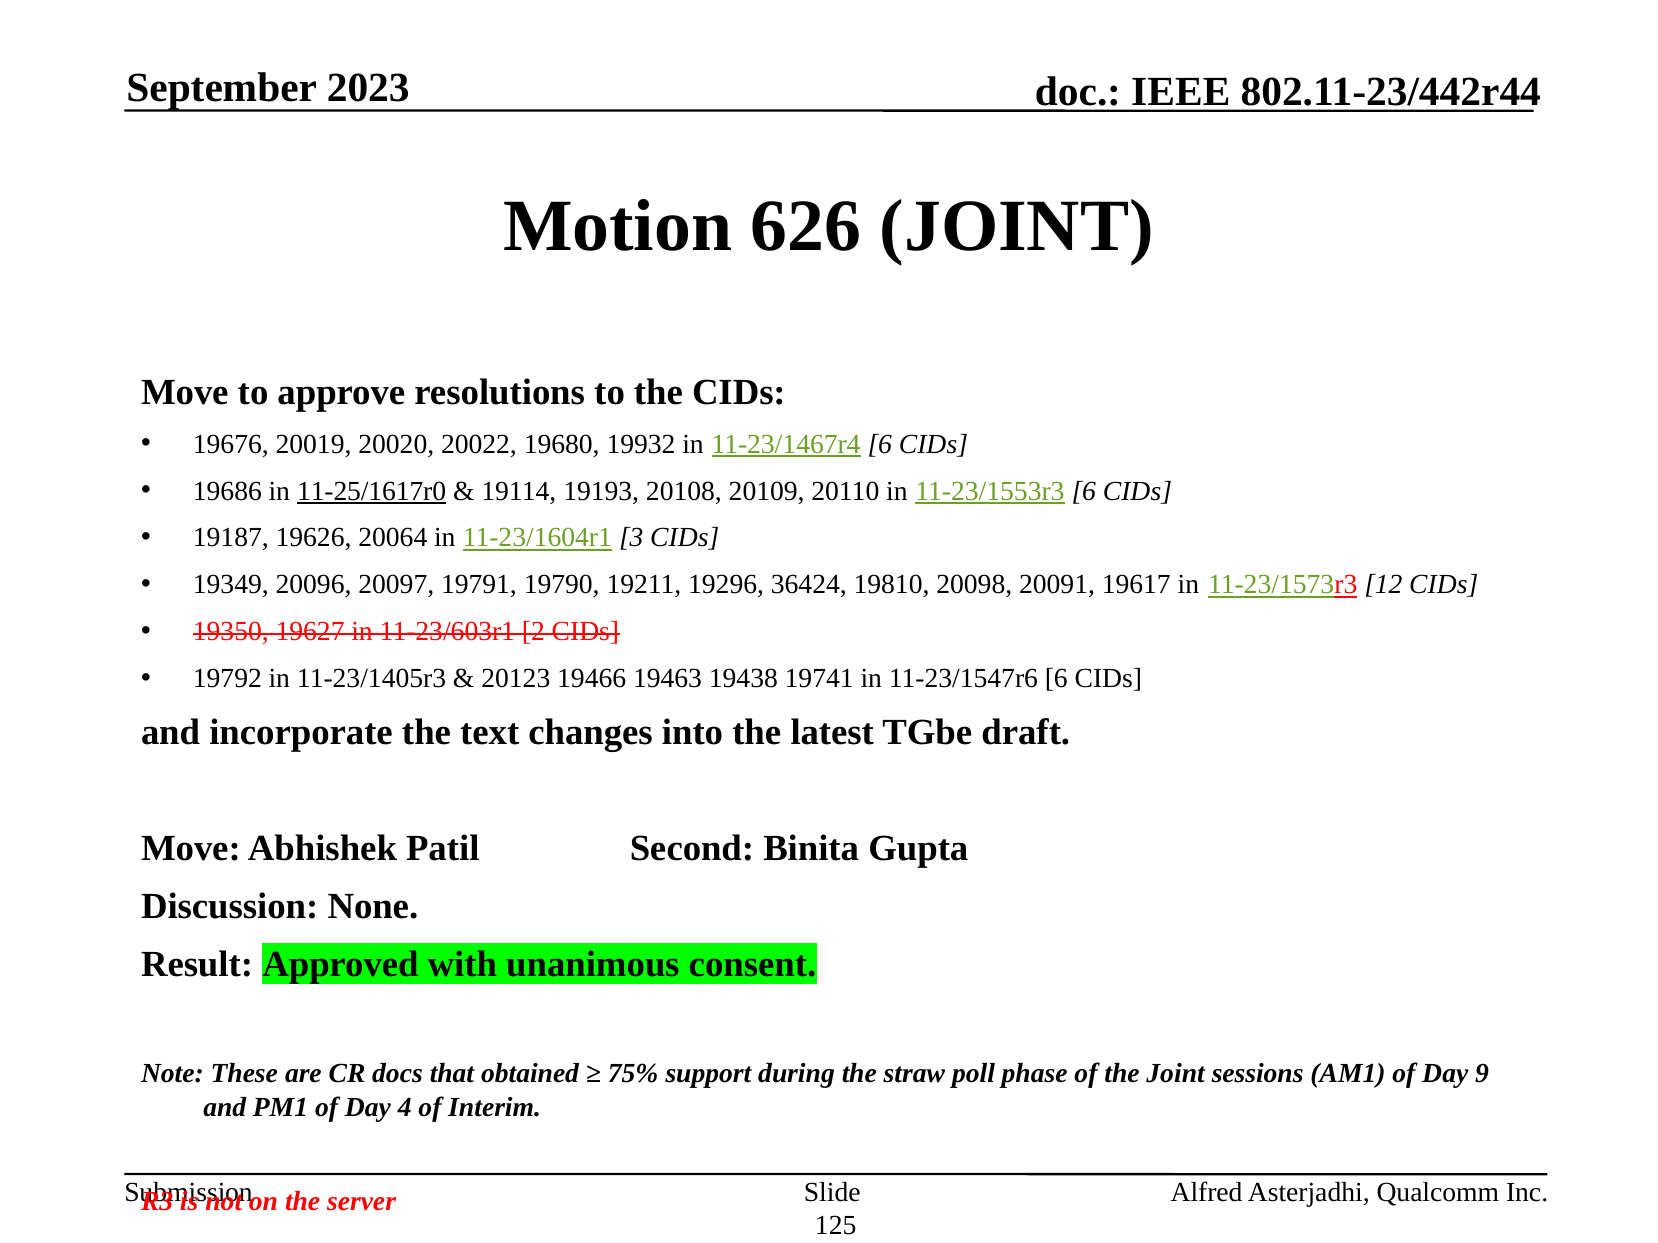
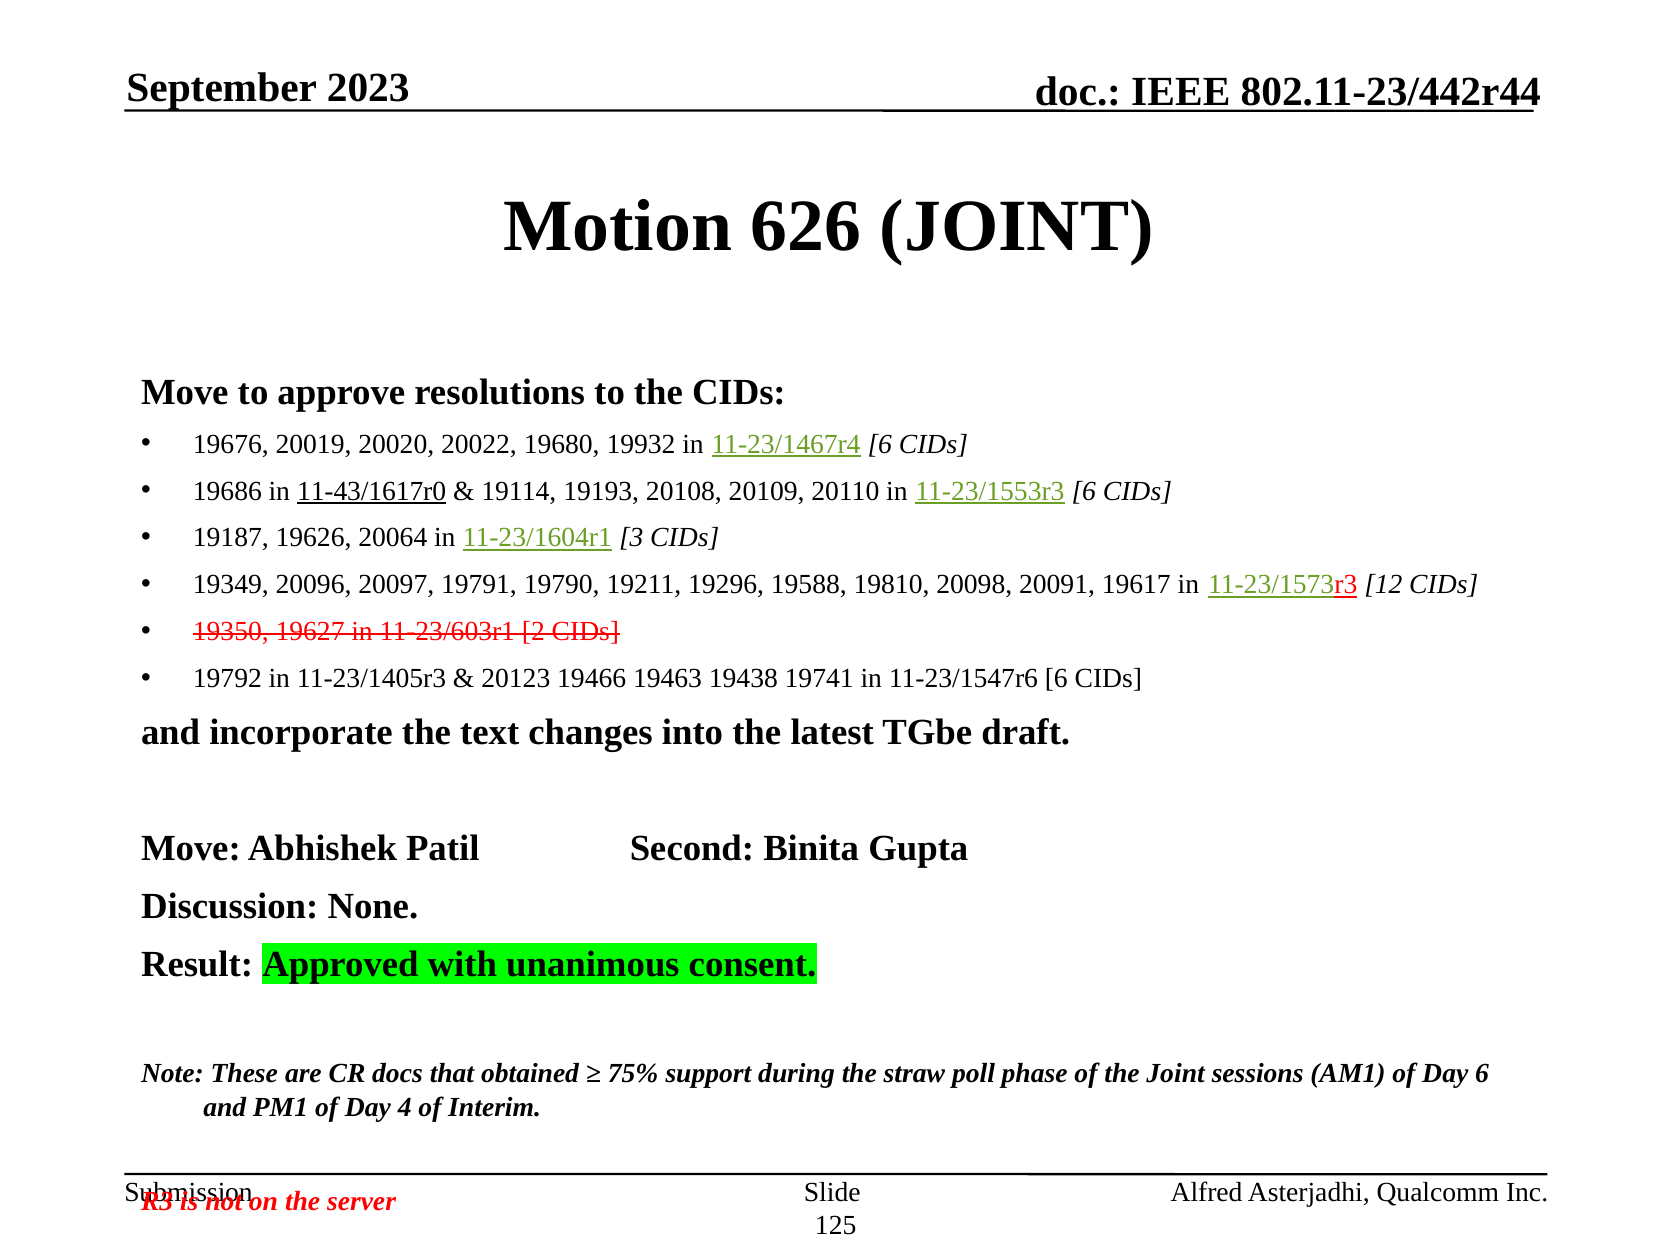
11-25/1617r0: 11-25/1617r0 -> 11-43/1617r0
36424: 36424 -> 19588
Day 9: 9 -> 6
